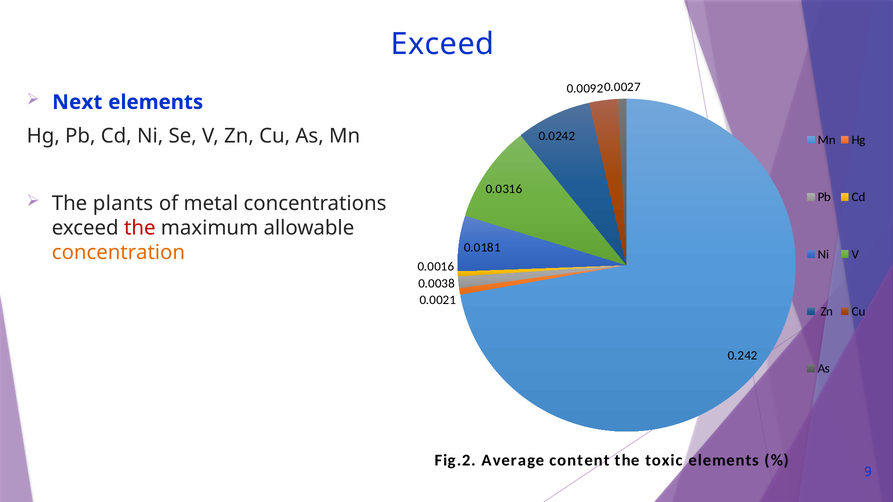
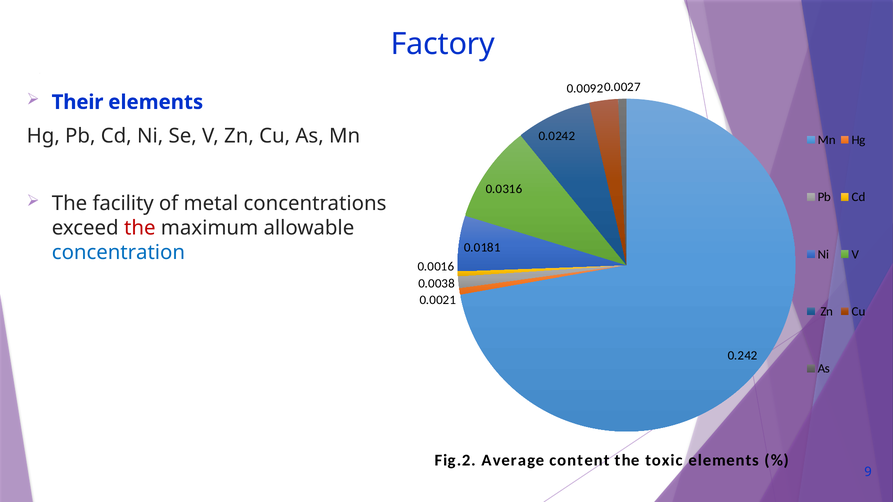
Exceed at (442, 44): Exceed -> Factory
Next: Next -> Their
plants: plants -> facility
concentration colour: orange -> blue
